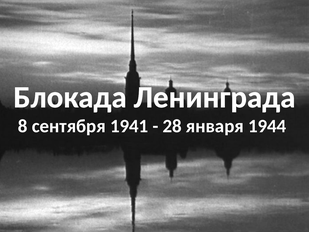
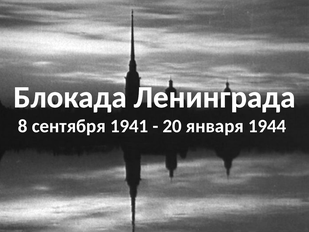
28: 28 -> 20
